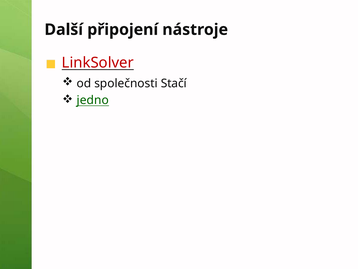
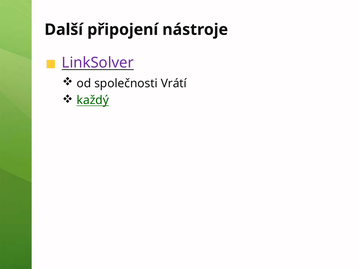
LinkSolver colour: red -> purple
Stačí: Stačí -> Vrátí
jedno: jedno -> každý
